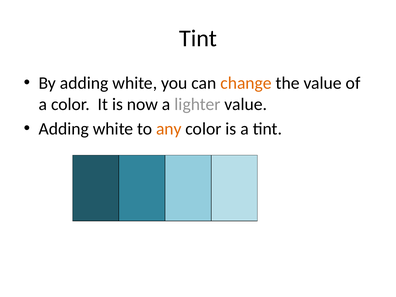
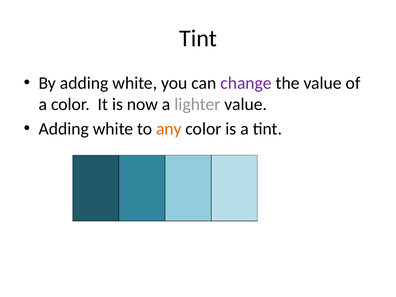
change colour: orange -> purple
